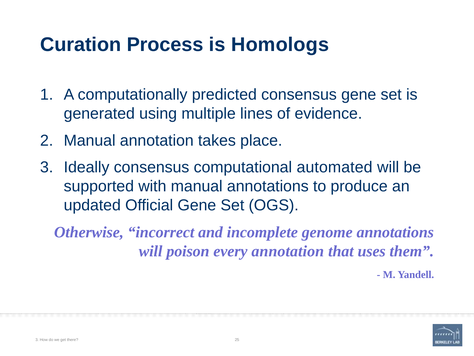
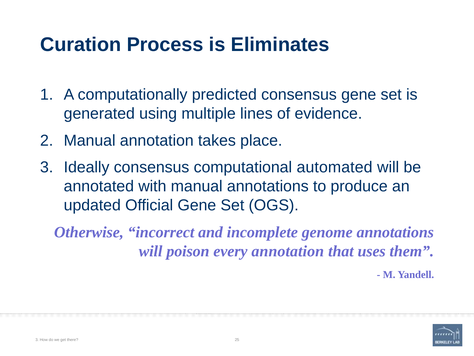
Homologs: Homologs -> Eliminates
supported: supported -> annotated
